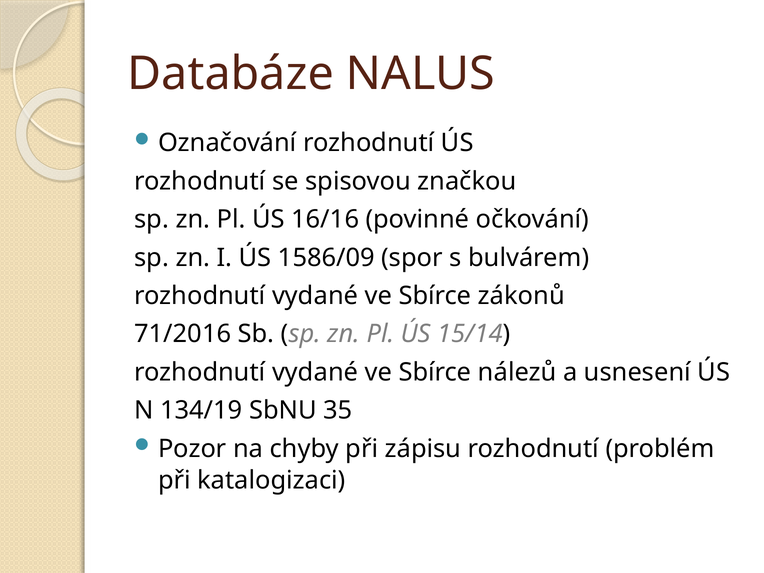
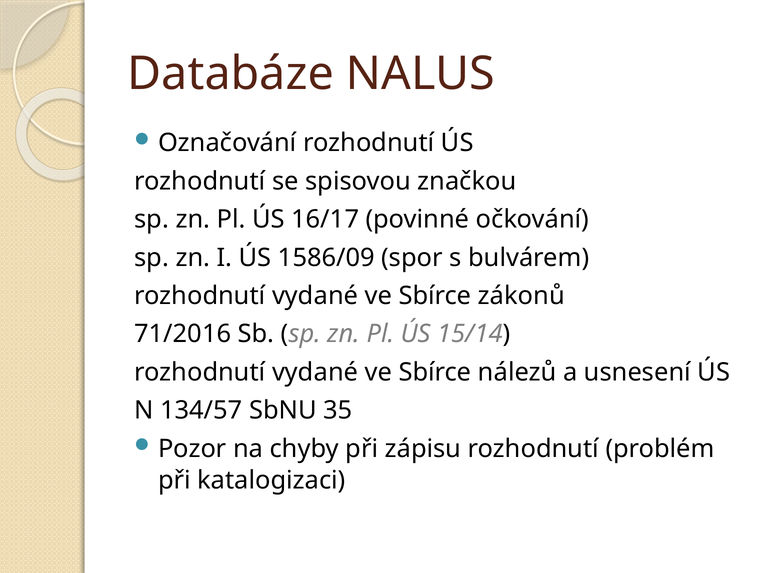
16/16: 16/16 -> 16/17
134/19: 134/19 -> 134/57
